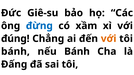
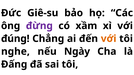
đừng colour: blue -> purple
bánh at (15, 52): bánh -> nghe
nếu Bánh: Bánh -> Ngày
